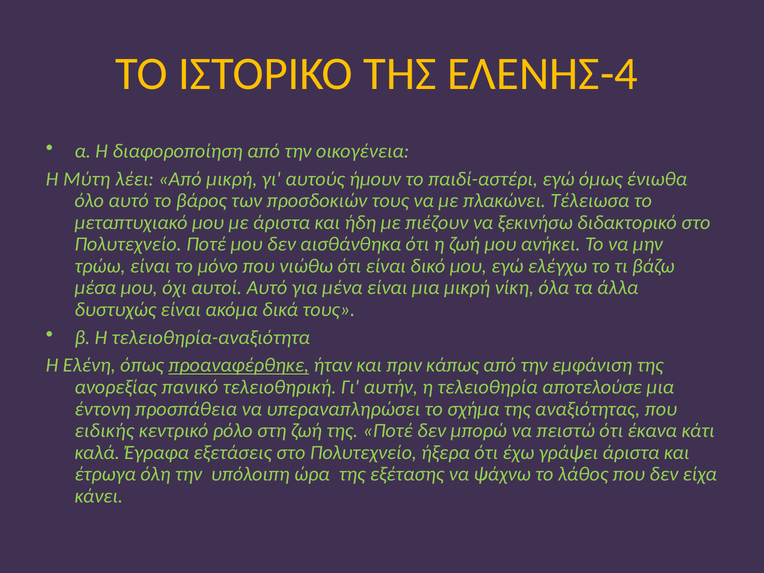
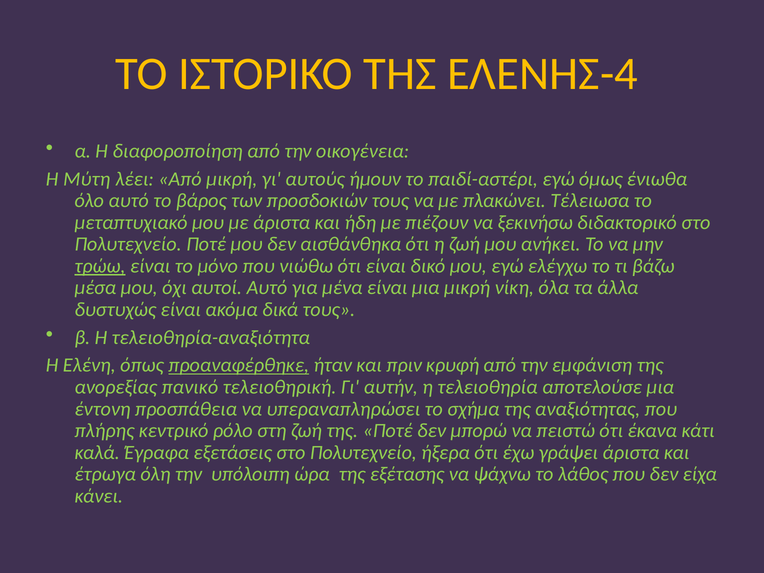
τρώω underline: none -> present
κάπως: κάπως -> κρυφή
ειδικής: ειδικής -> πλήρης
